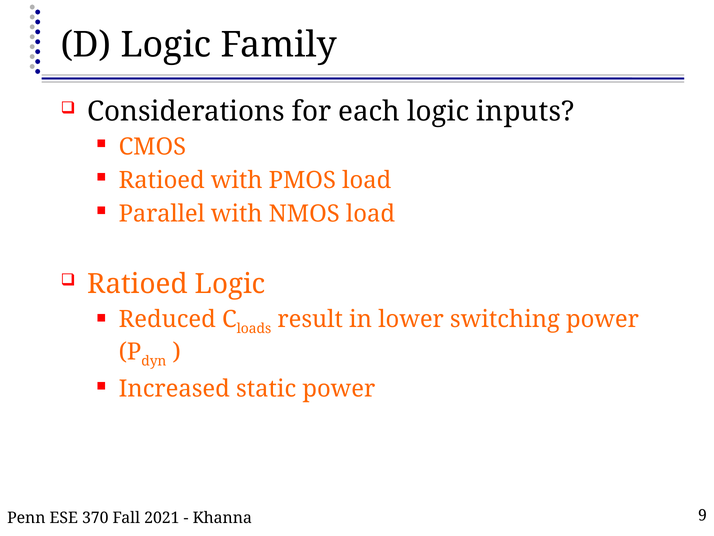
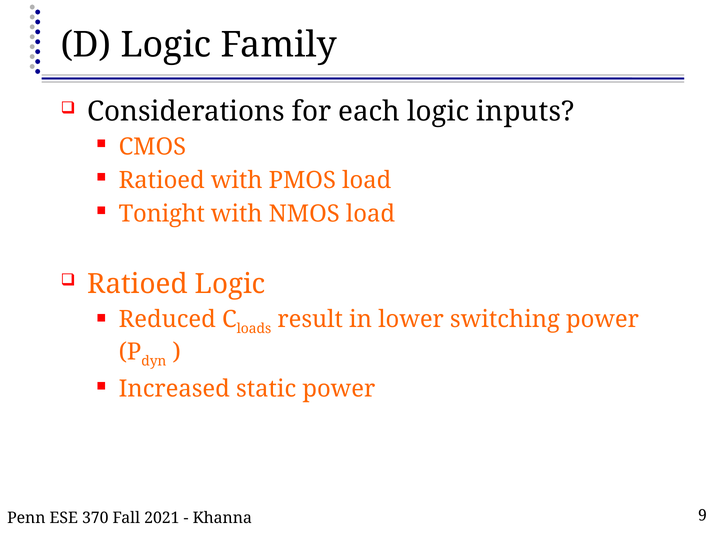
Parallel: Parallel -> Tonight
